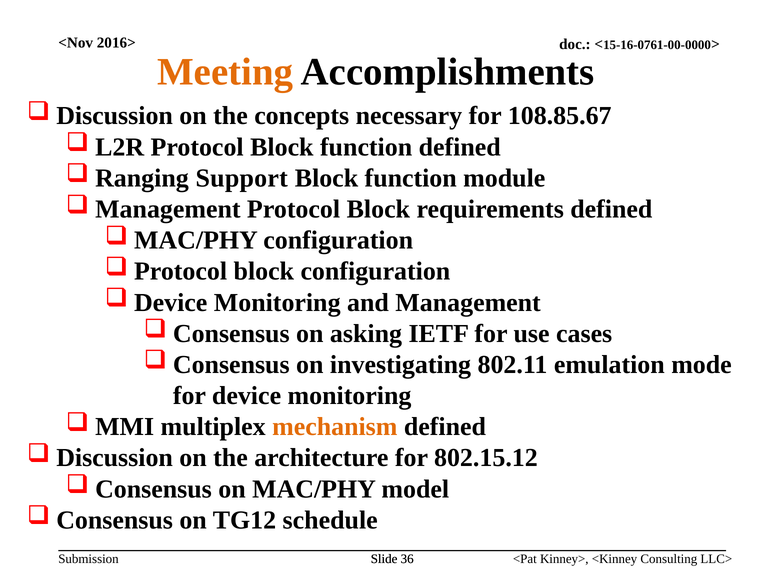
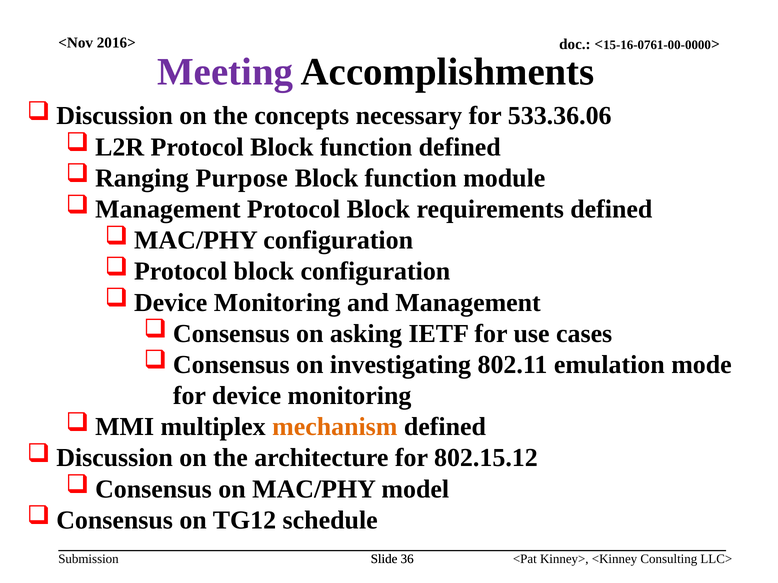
Meeting colour: orange -> purple
108.85.67: 108.85.67 -> 533.36.06
Support: Support -> Purpose
